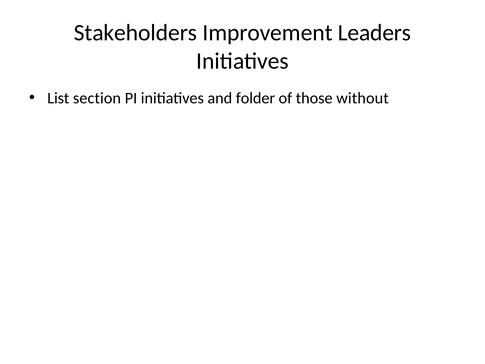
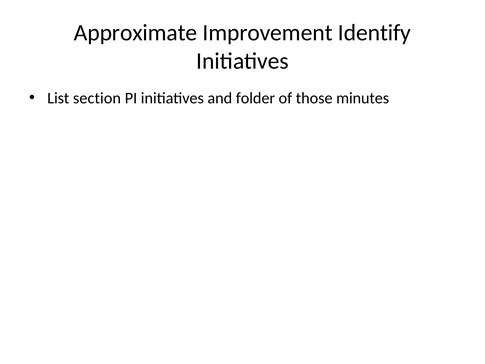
Stakeholders: Stakeholders -> Approximate
Leaders: Leaders -> Identify
without: without -> minutes
